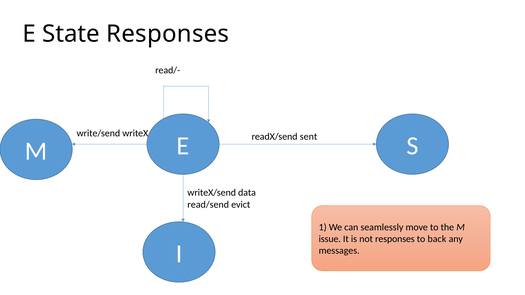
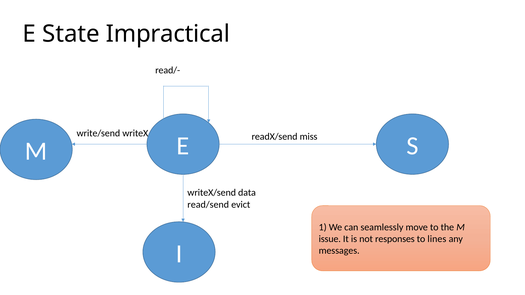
State Responses: Responses -> Impractical
sent: sent -> miss
back: back -> lines
